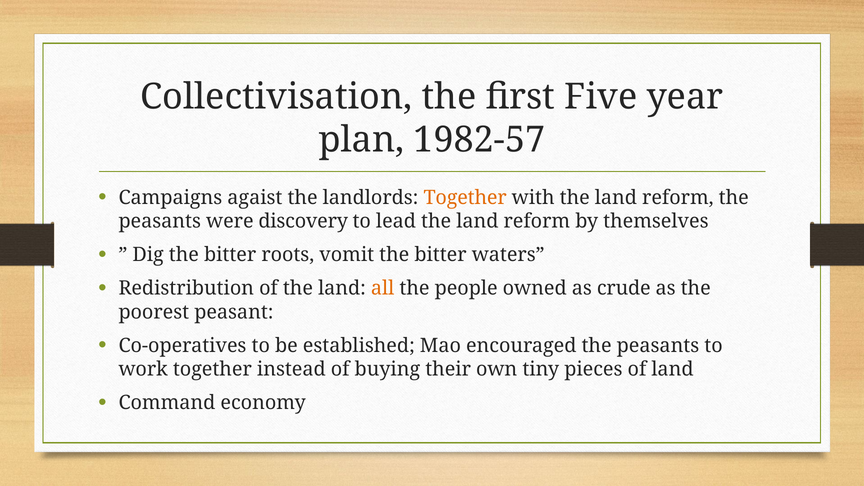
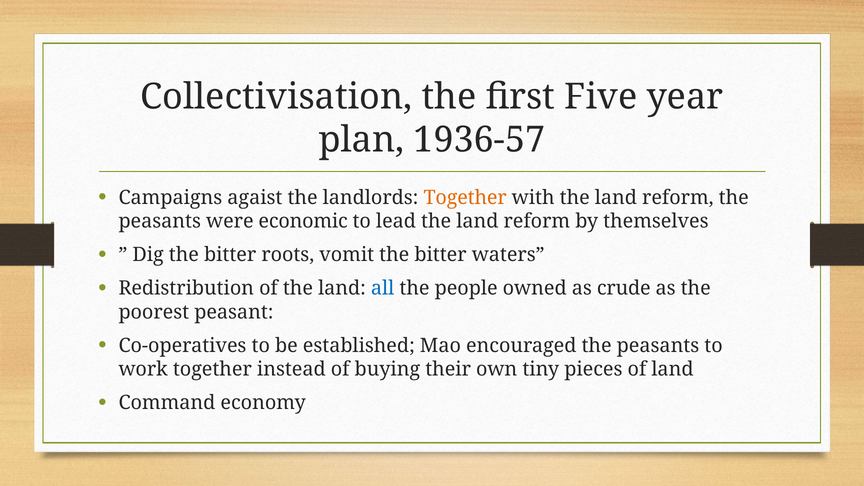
1982-57: 1982-57 -> 1936-57
discovery: discovery -> economic
all colour: orange -> blue
